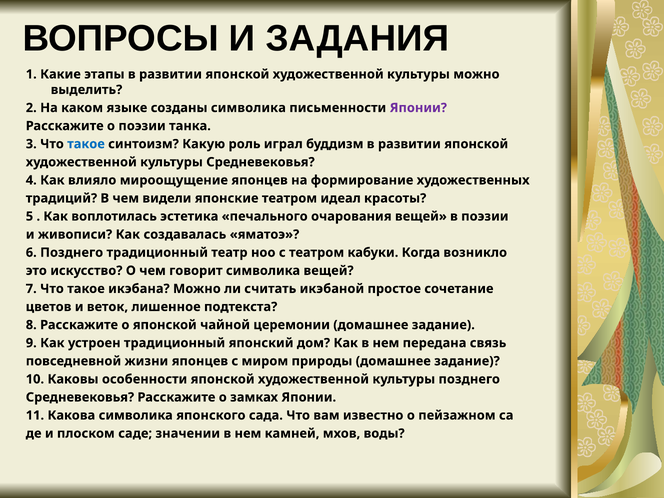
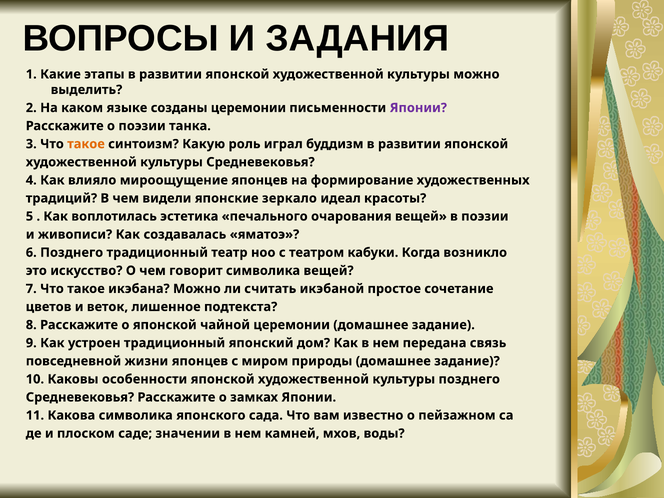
созданы символика: символика -> церемонии
такое at (86, 144) colour: blue -> orange
японские театром: театром -> зеркало
